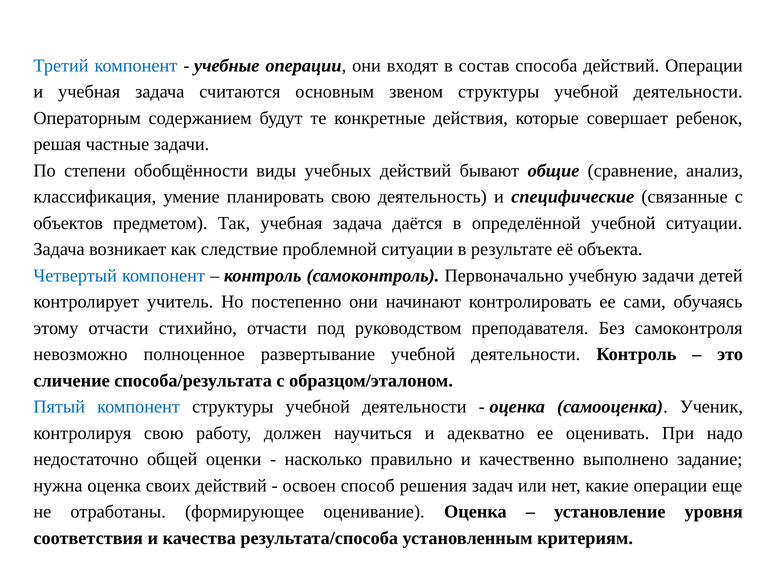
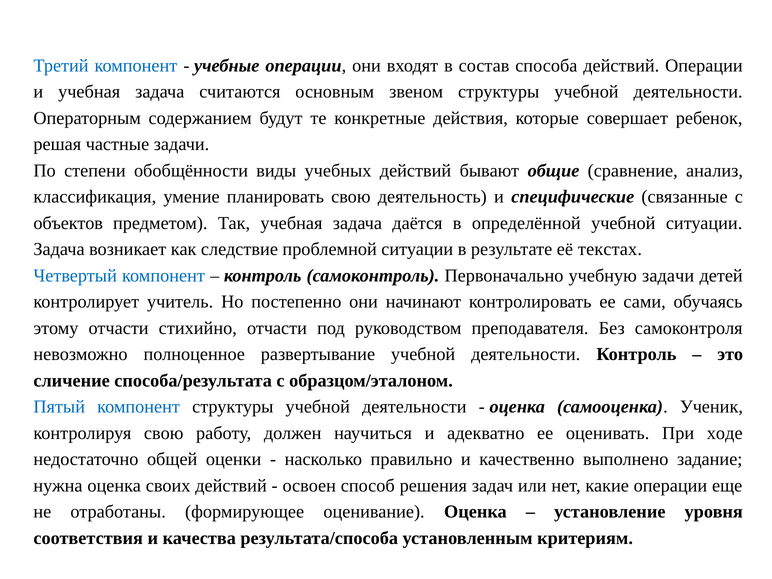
объекта: объекта -> текстах
надо: надо -> ходе
